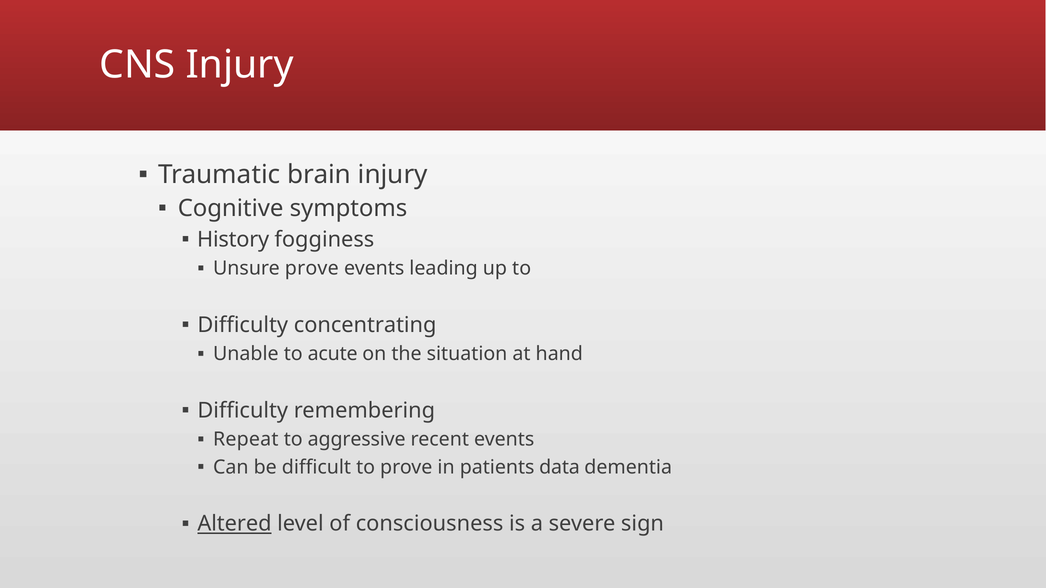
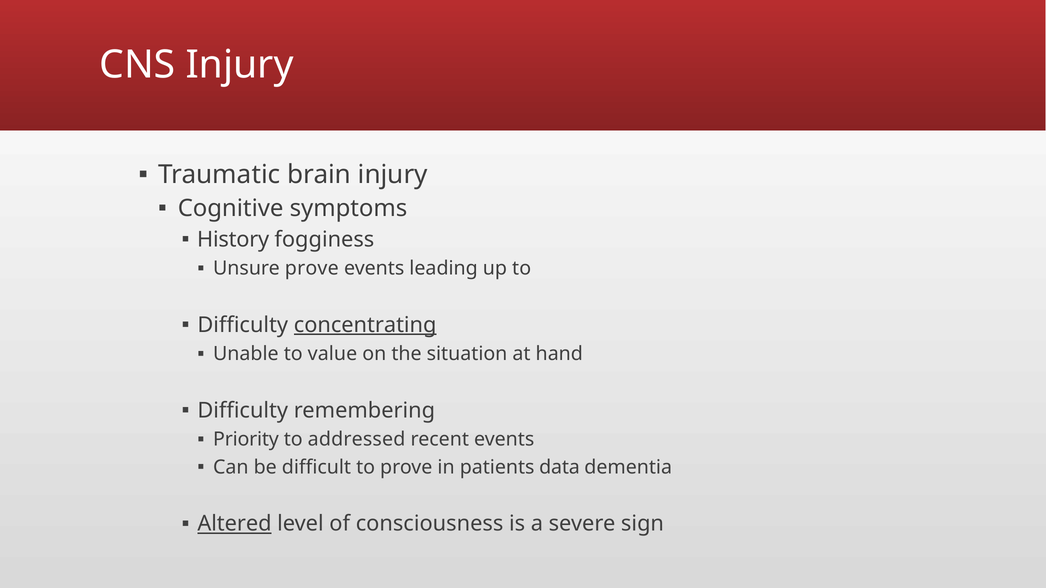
concentrating underline: none -> present
acute: acute -> value
Repeat: Repeat -> Priority
aggressive: aggressive -> addressed
